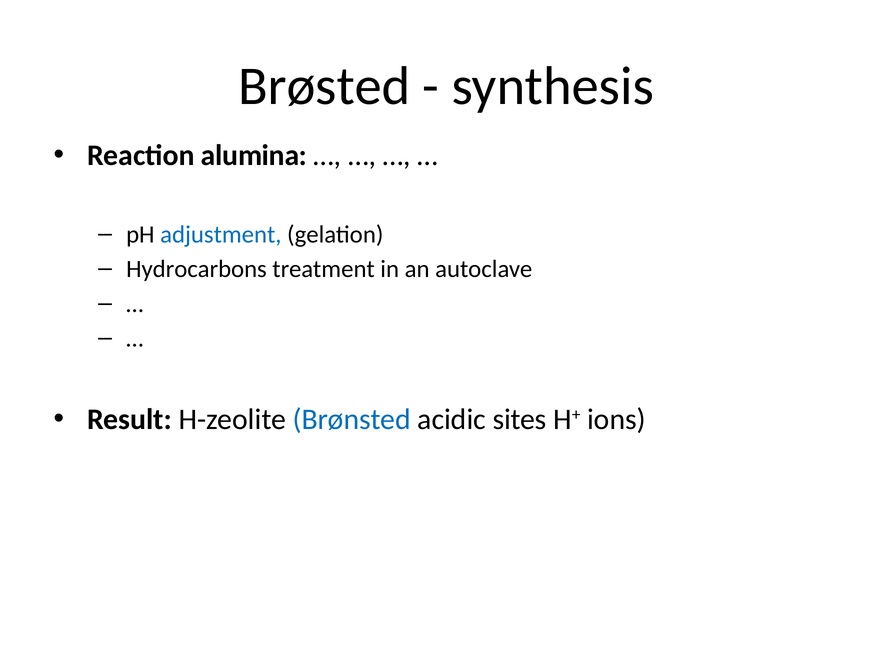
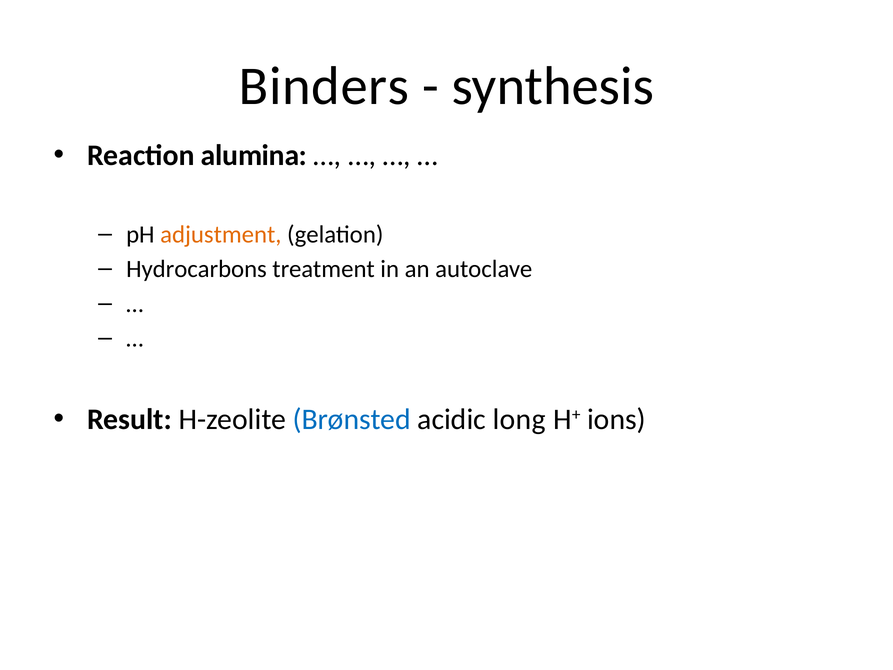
Brøsted: Brøsted -> Binders
adjustment colour: blue -> orange
sites: sites -> long
